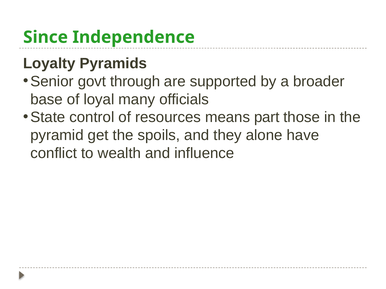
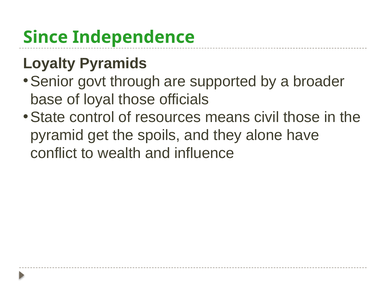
loyal many: many -> those
part: part -> civil
